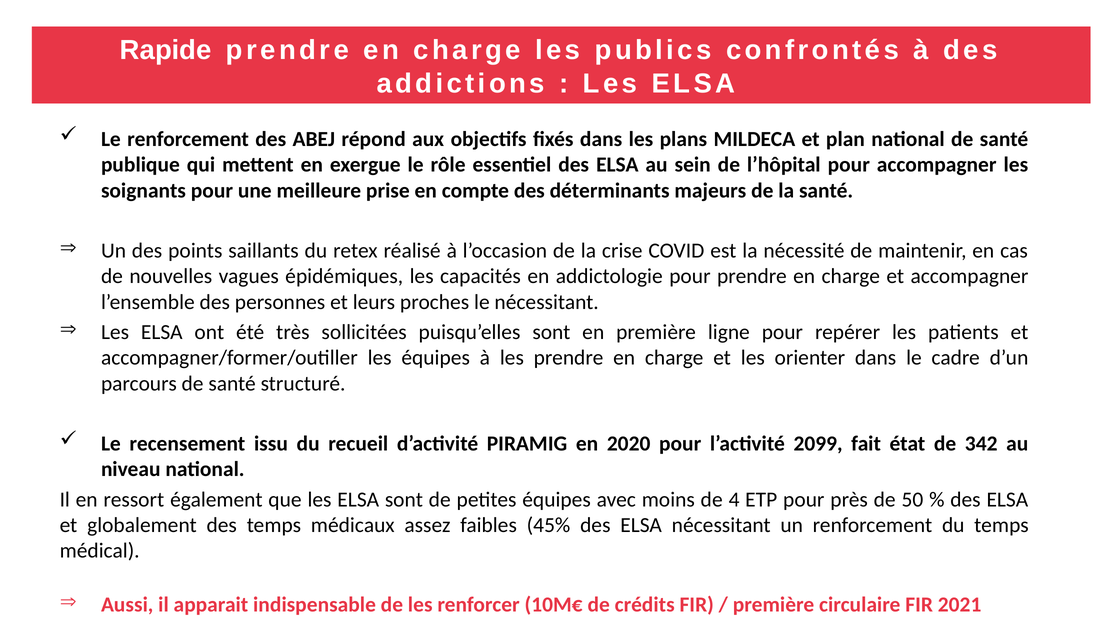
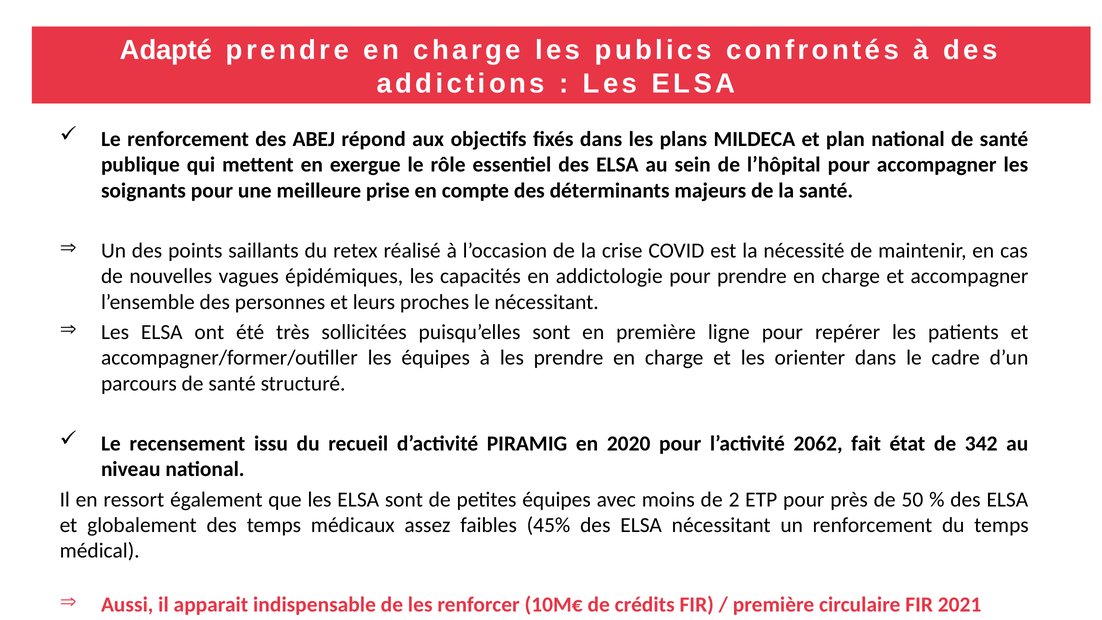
Rapide: Rapide -> Adapté
2099: 2099 -> 2062
4: 4 -> 2
